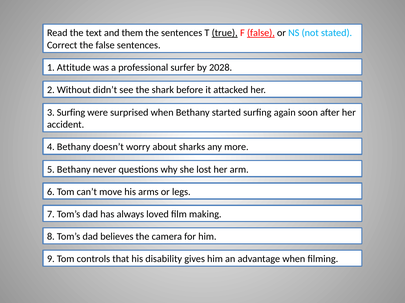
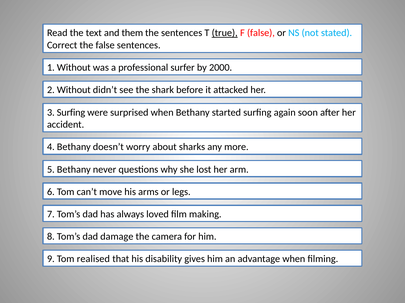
false at (261, 33) underline: present -> none
1 Attitude: Attitude -> Without
2028: 2028 -> 2000
believes: believes -> damage
controls: controls -> realised
